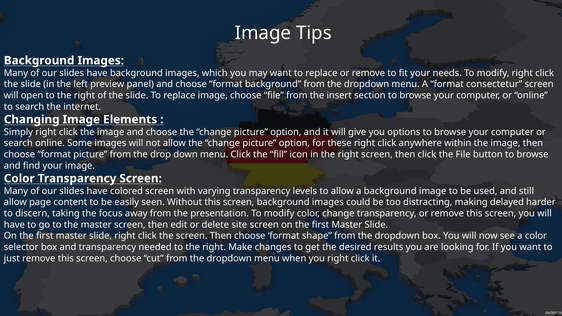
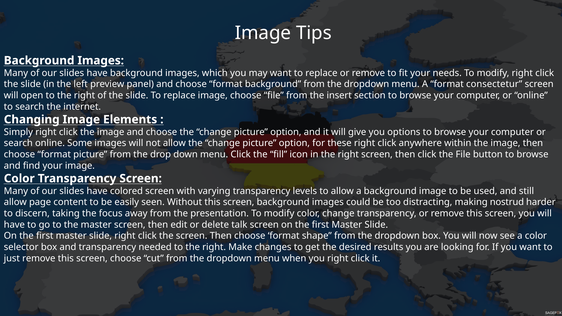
delayed: delayed -> nostrud
site: site -> talk
